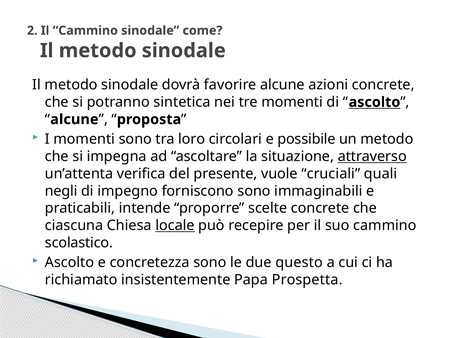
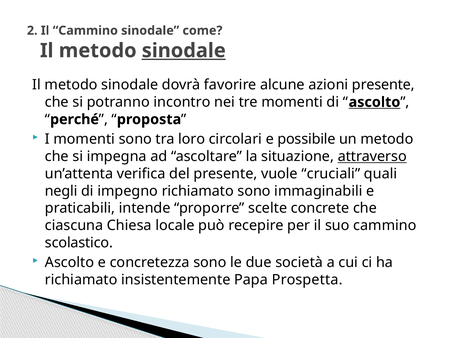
sinodale at (184, 51) underline: none -> present
azioni concrete: concrete -> presente
sintetica: sintetica -> incontro
alcune at (74, 119): alcune -> perché
impegno forniscono: forniscono -> richiamato
locale underline: present -> none
questo: questo -> società
